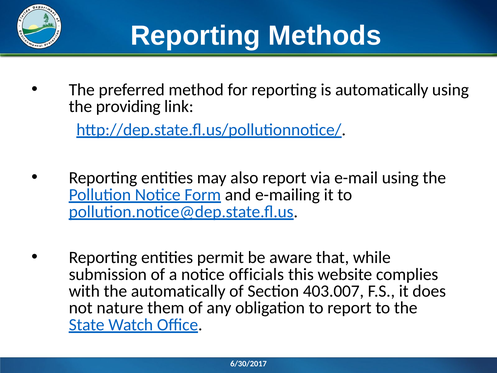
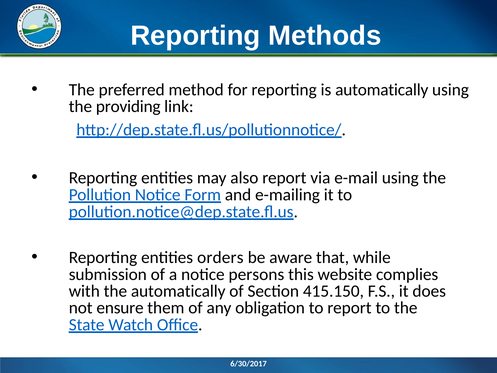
permit: permit -> orders
officials: officials -> persons
403.007: 403.007 -> 415.150
nature: nature -> ensure
